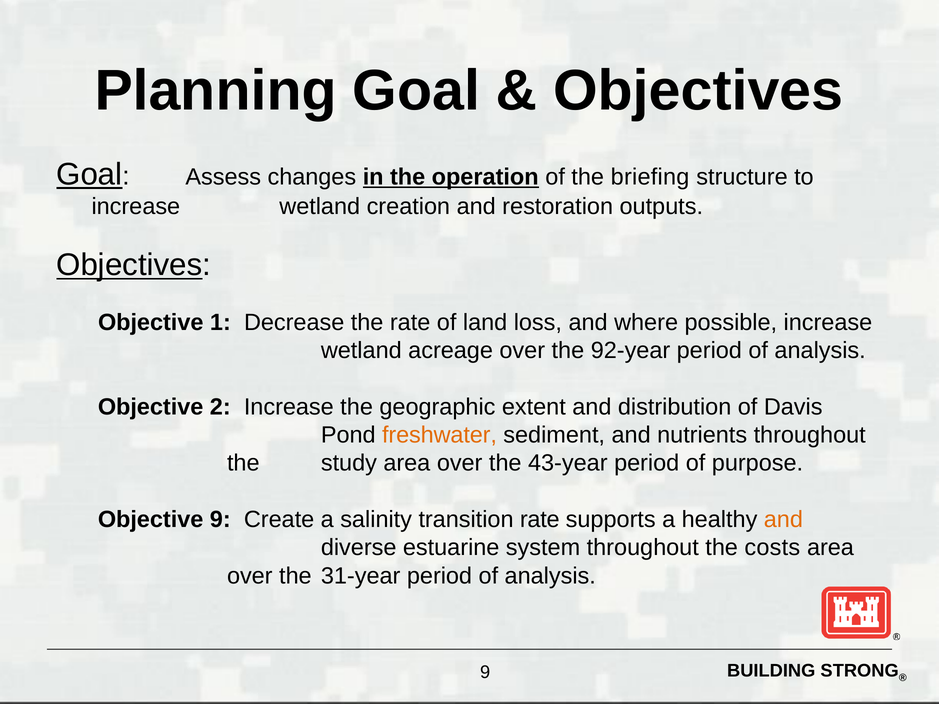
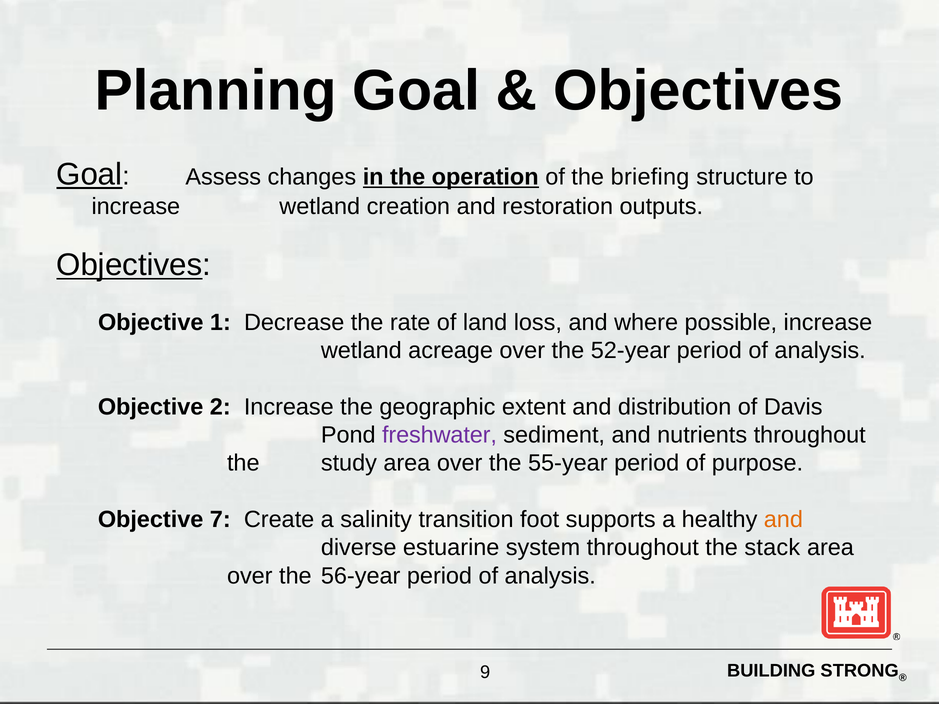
92-year: 92-year -> 52-year
freshwater colour: orange -> purple
43-year: 43-year -> 55-year
Objective 9: 9 -> 7
transition rate: rate -> foot
costs: costs -> stack
31-year: 31-year -> 56-year
